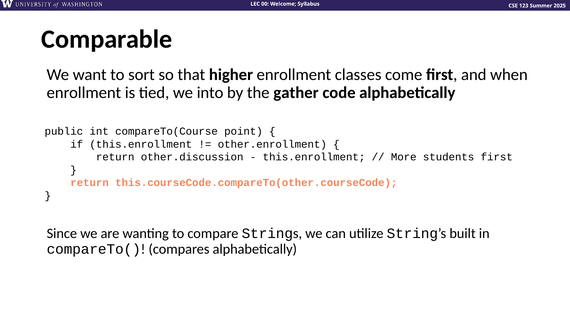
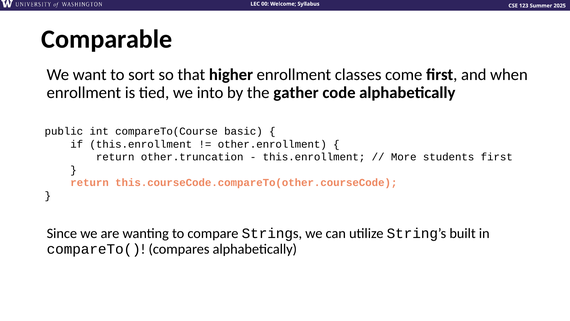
point: point -> basic
other.discussion: other.discussion -> other.truncation
